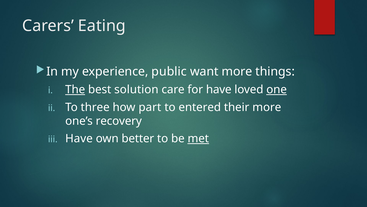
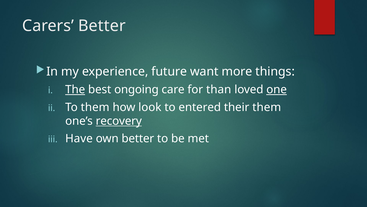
Carers Eating: Eating -> Better
public: public -> future
solution: solution -> ongoing
for have: have -> than
To three: three -> them
part: part -> look
their more: more -> them
recovery underline: none -> present
met underline: present -> none
